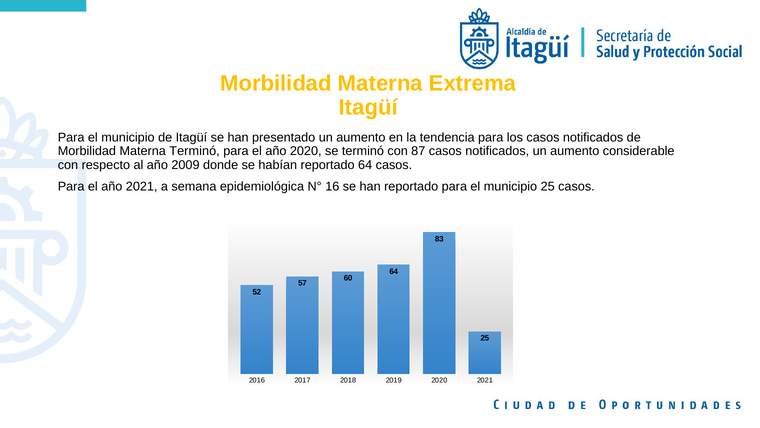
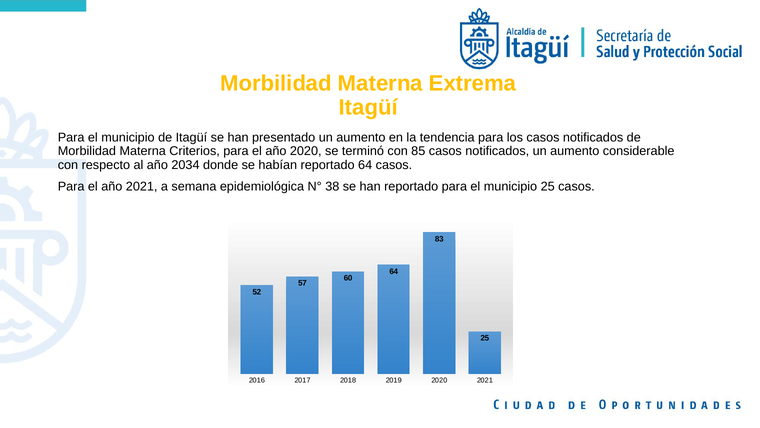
Materna Terminó: Terminó -> Criterios
87: 87 -> 85
2009: 2009 -> 2034
16: 16 -> 38
